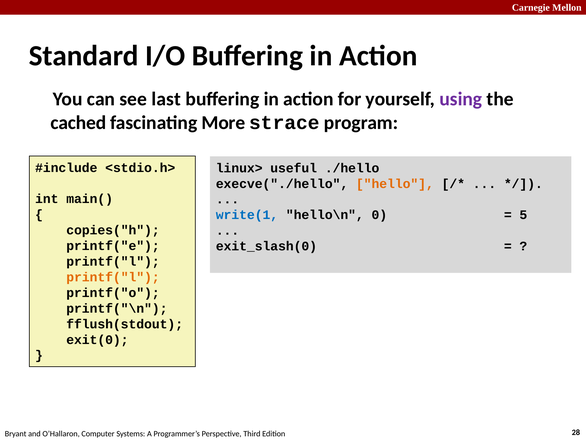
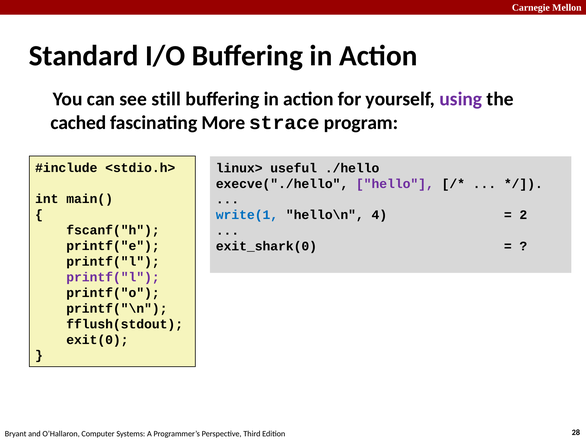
last: last -> still
hello colour: orange -> purple
0: 0 -> 4
5: 5 -> 2
copies("h: copies("h -> fscanf("h
exit_slash(0: exit_slash(0 -> exit_shark(0
printf("l at (113, 277) colour: orange -> purple
